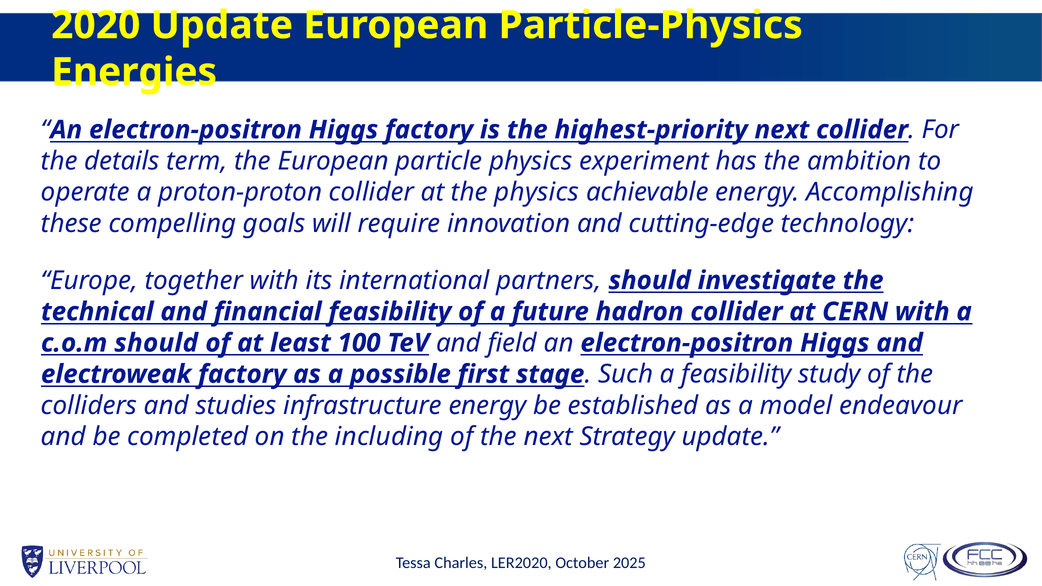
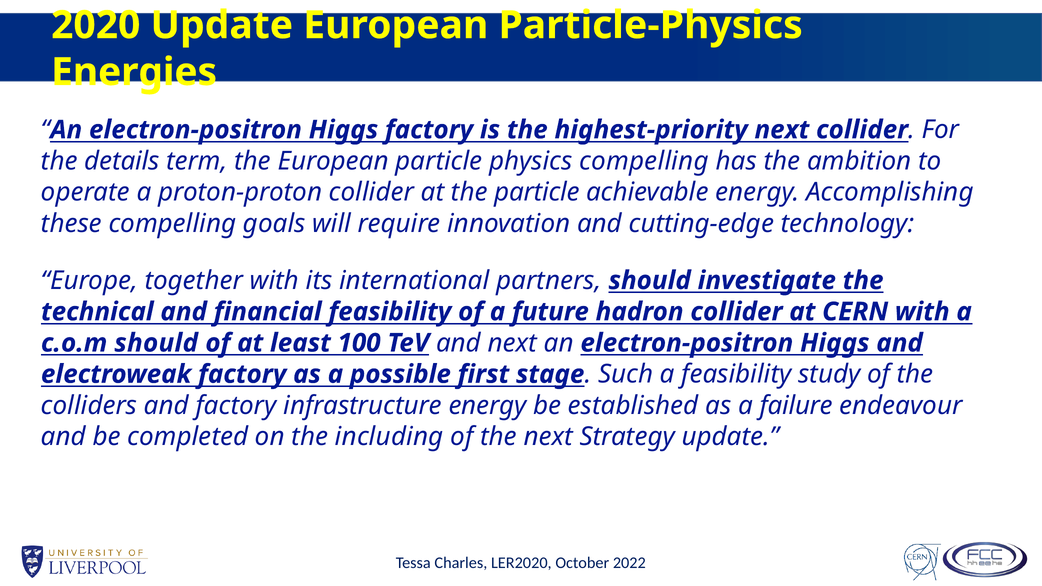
physics experiment: experiment -> compelling
the physics: physics -> particle
and field: field -> next
and studies: studies -> factory
model: model -> failure
2025: 2025 -> 2022
